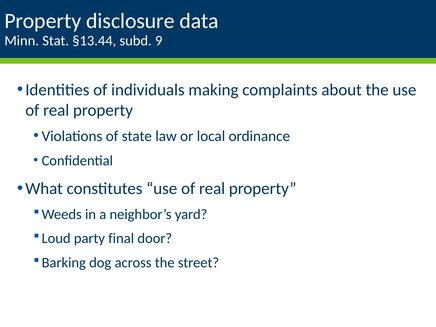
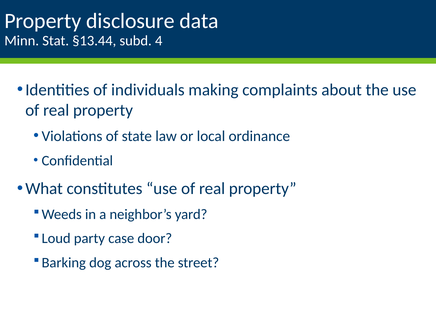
9: 9 -> 4
final: final -> case
